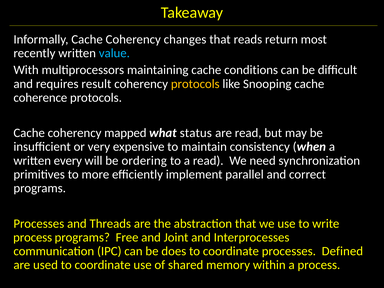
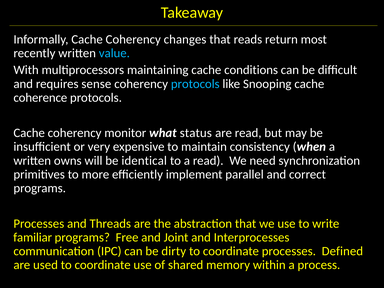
result: result -> sense
protocols at (195, 84) colour: yellow -> light blue
mapped: mapped -> monitor
every: every -> owns
ordering: ordering -> identical
process at (33, 237): process -> familiar
does: does -> dirty
